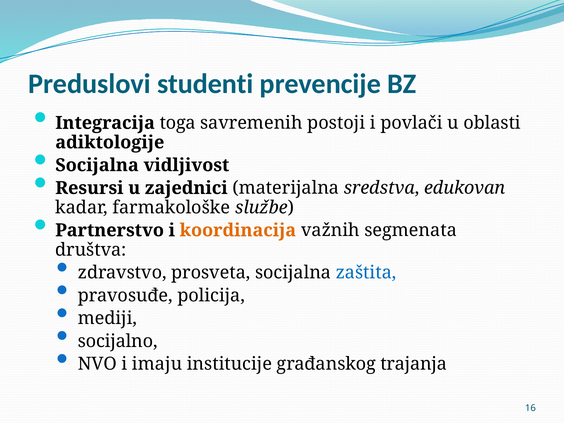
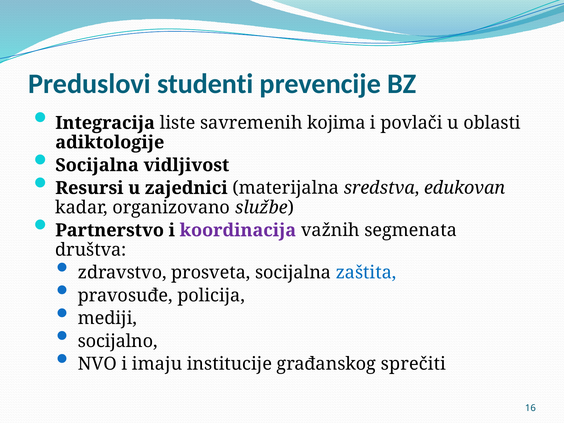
toga: toga -> liste
postoji: postoji -> kojima
farmakološke: farmakološke -> organizovano
koordinacija colour: orange -> purple
trajanja: trajanja -> sprečiti
